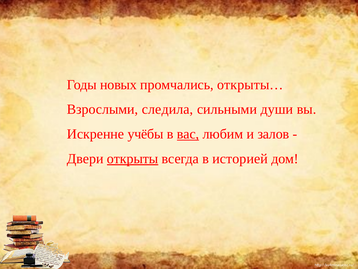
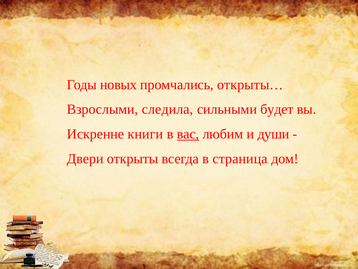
души: души -> будет
учёбы: учёбы -> книги
залов: залов -> души
открыты underline: present -> none
историей: историей -> страница
